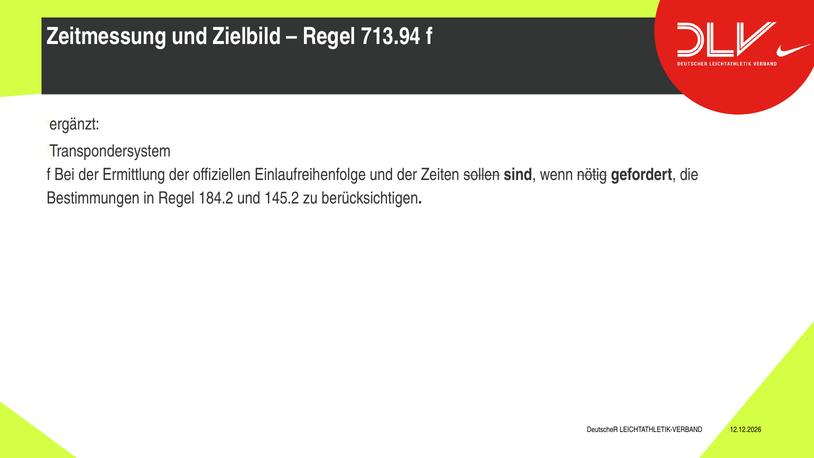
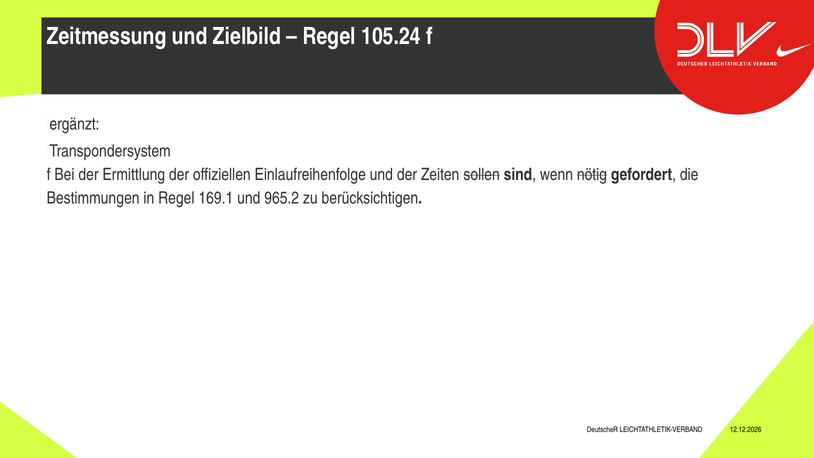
713.94: 713.94 -> 105.24
184.2: 184.2 -> 169.1
145.2: 145.2 -> 965.2
